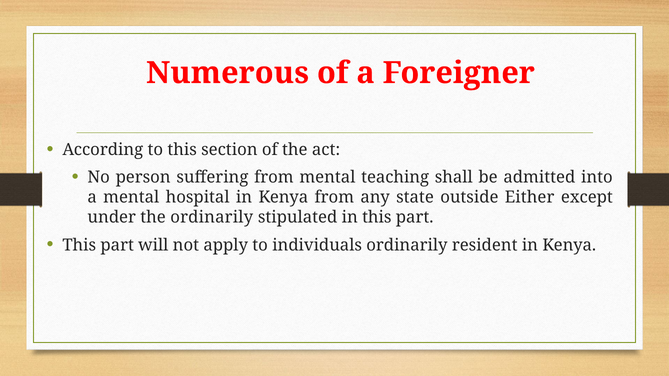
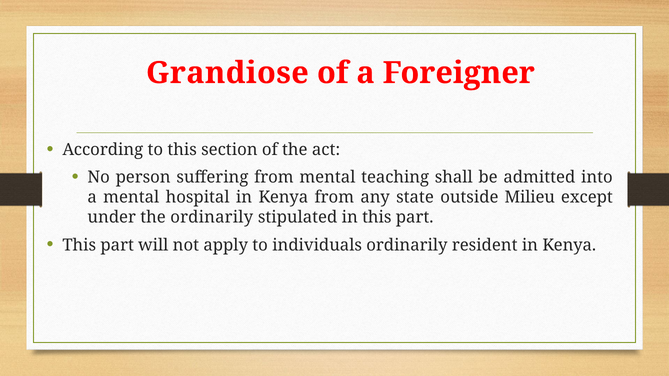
Numerous: Numerous -> Grandiose
Either: Either -> Milieu
